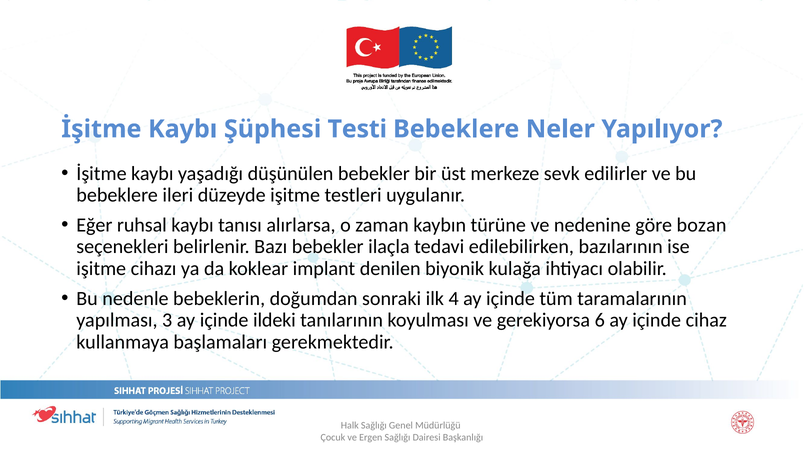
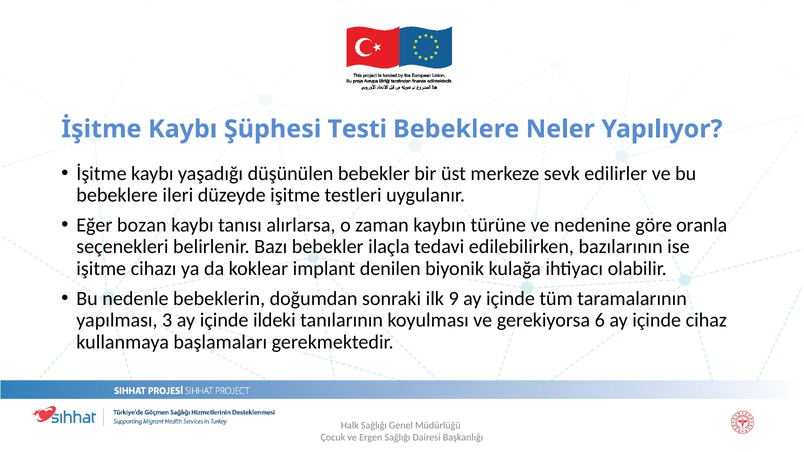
ruhsal: ruhsal -> bozan
bozan: bozan -> oranla
4: 4 -> 9
